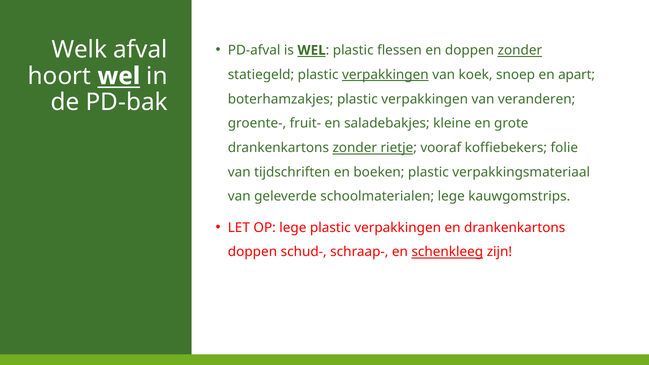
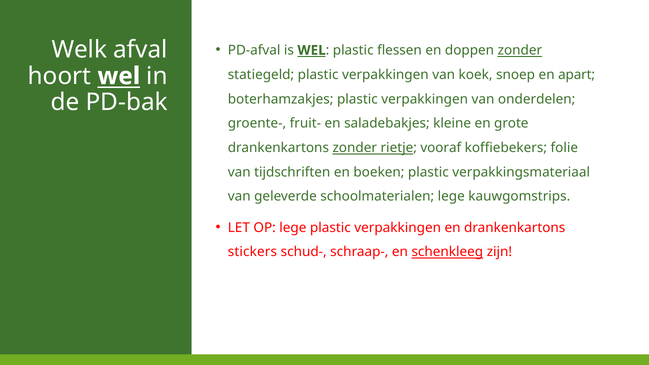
verpakkingen at (385, 75) underline: present -> none
veranderen: veranderen -> onderdelen
doppen at (252, 252): doppen -> stickers
